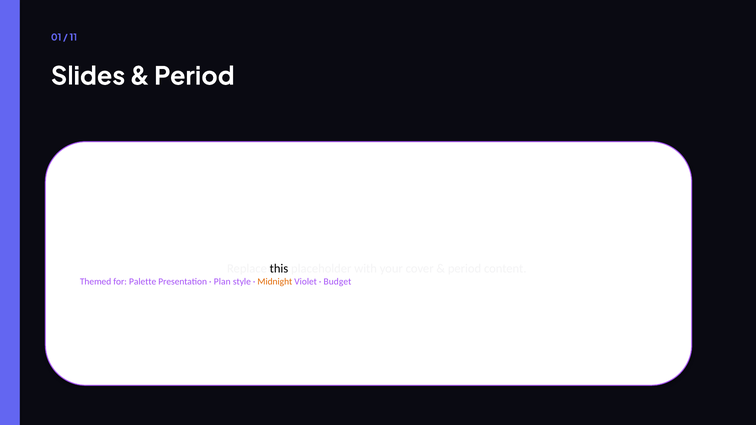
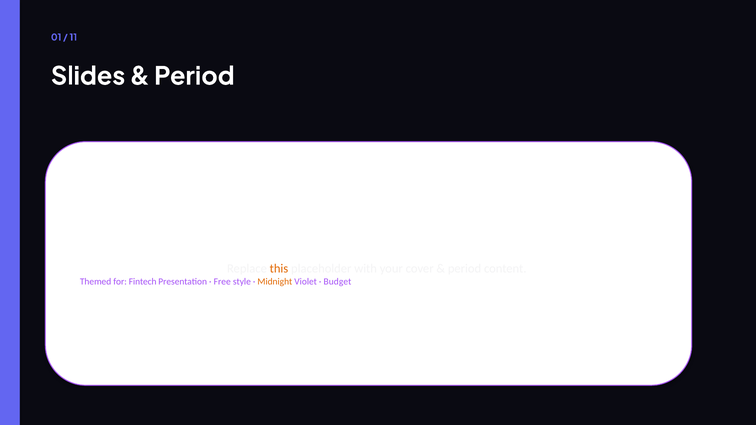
this colour: black -> orange
Palette: Palette -> Fintech
Plan: Plan -> Free
